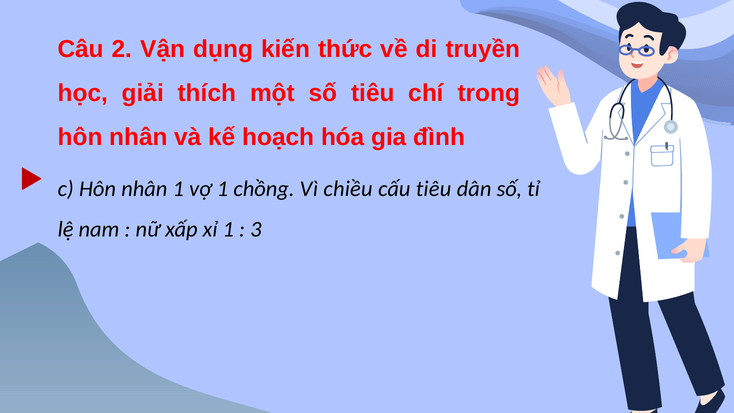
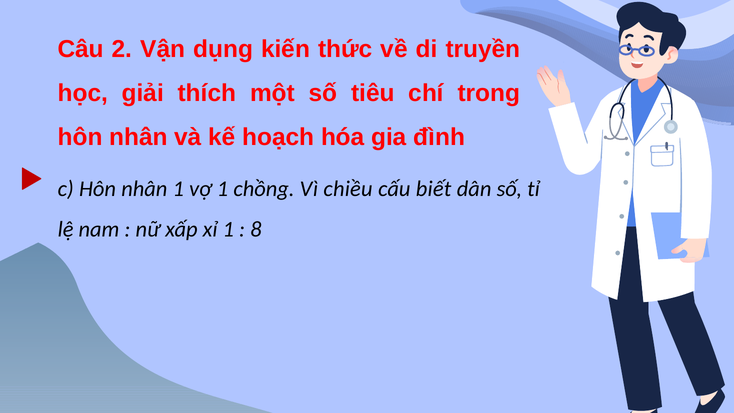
cấu tiêu: tiêu -> biết
3: 3 -> 8
